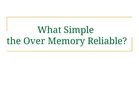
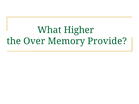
Simple: Simple -> Higher
Reliable: Reliable -> Provide
